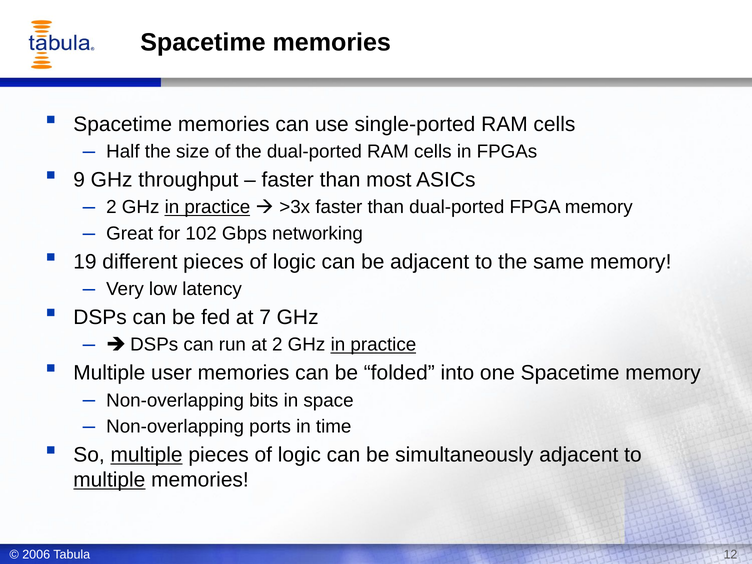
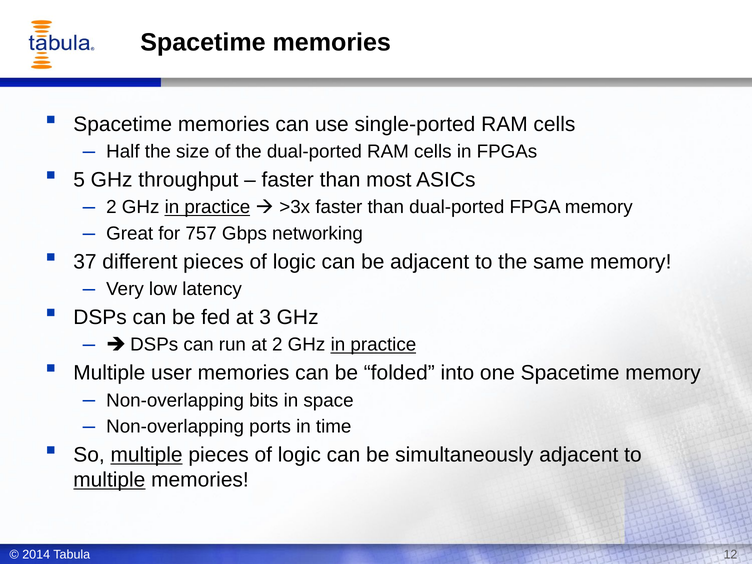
9: 9 -> 5
102: 102 -> 757
19: 19 -> 37
7: 7 -> 3
2006: 2006 -> 2014
